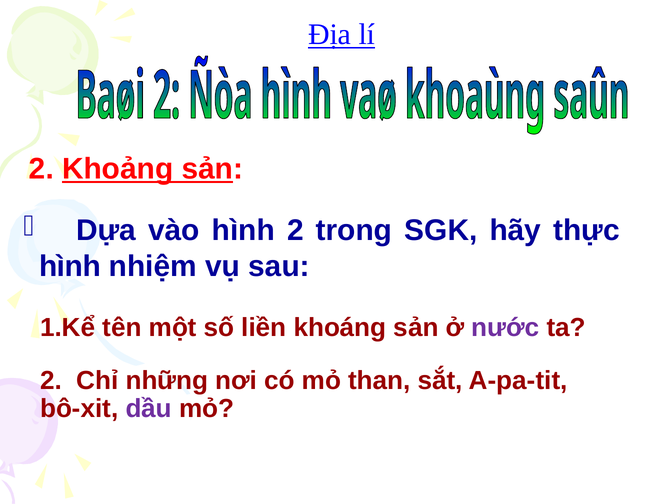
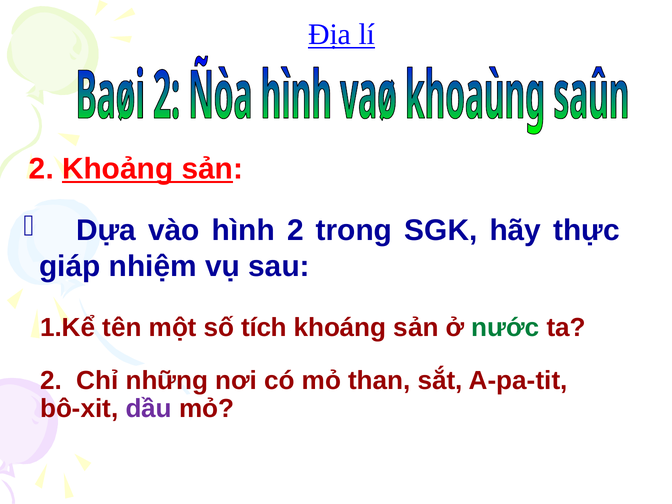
hình at (70, 266): hình -> giáp
liền: liền -> tích
nước colour: purple -> green
